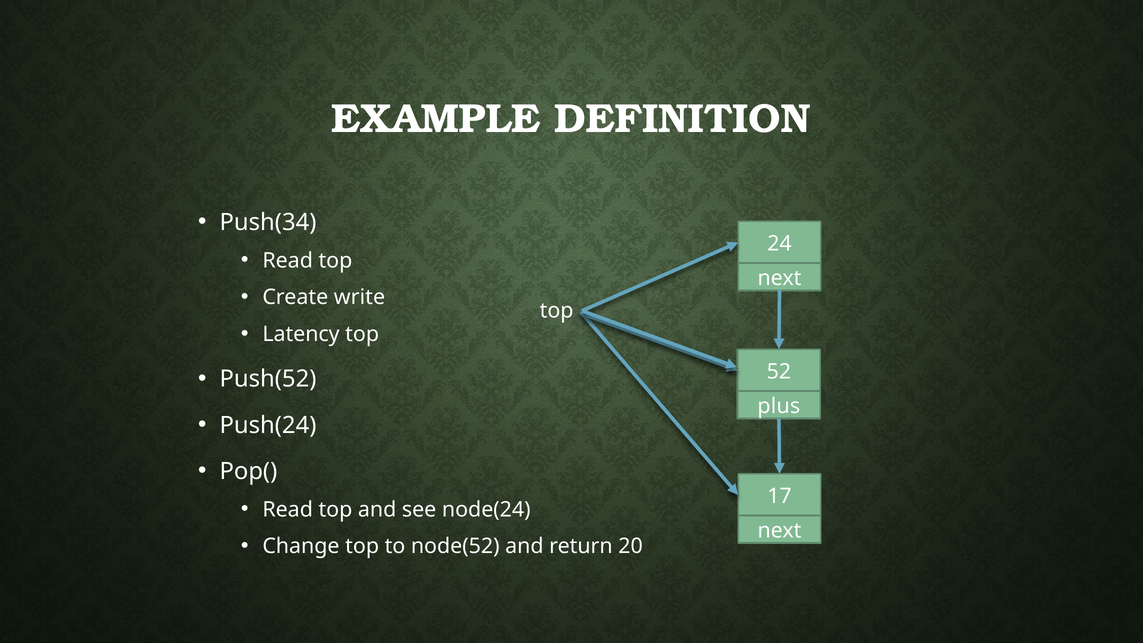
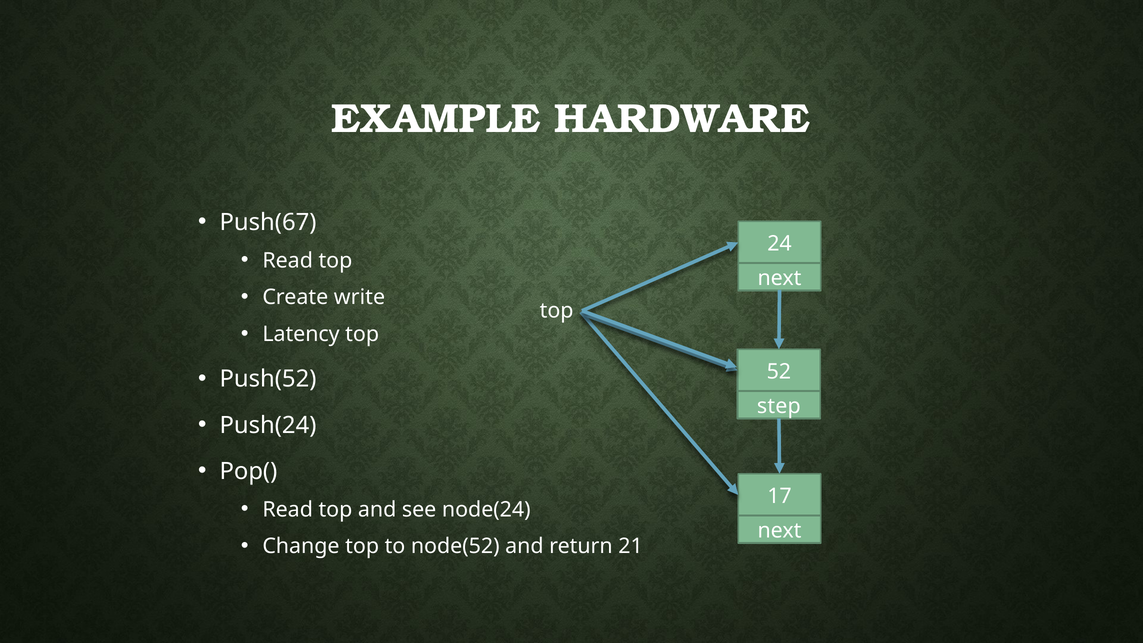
DEFINITION: DEFINITION -> HARDWARE
Push(34: Push(34 -> Push(67
plus: plus -> step
20: 20 -> 21
